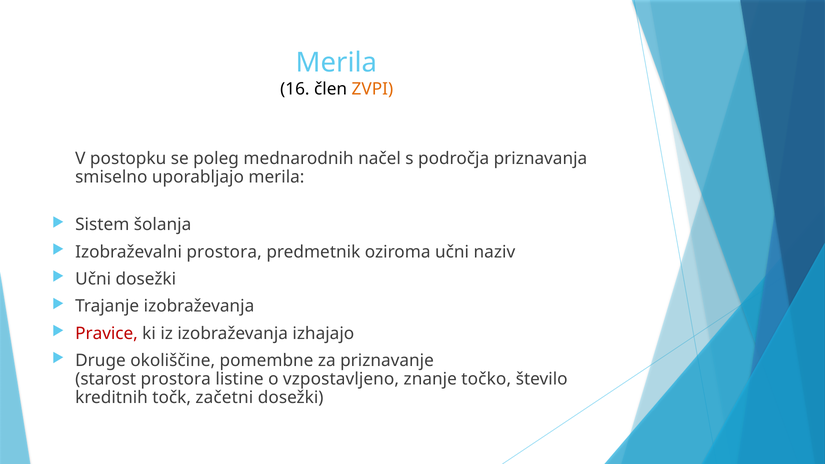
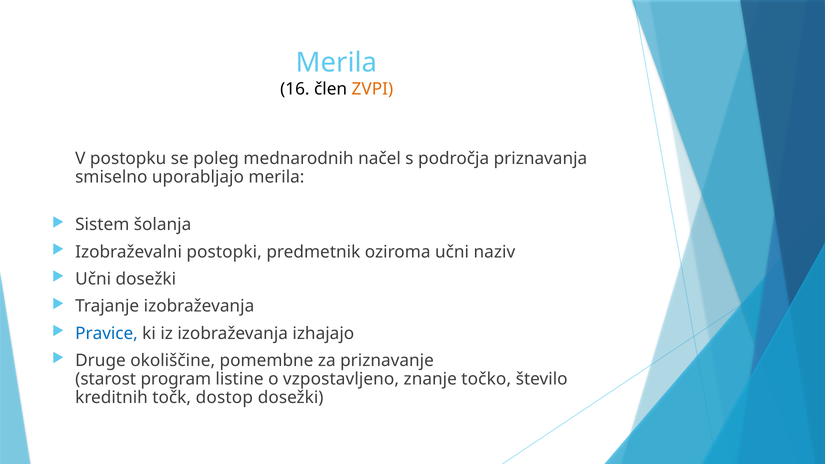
Izobraževalni prostora: prostora -> postopki
Pravice colour: red -> blue
starost prostora: prostora -> program
začetni: začetni -> dostop
